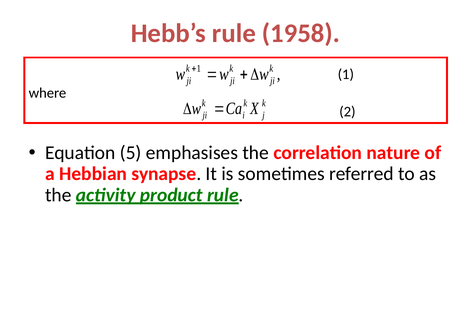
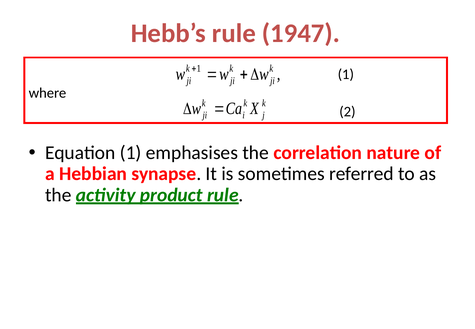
1958: 1958 -> 1947
Equation 5: 5 -> 1
